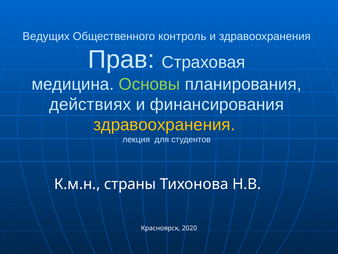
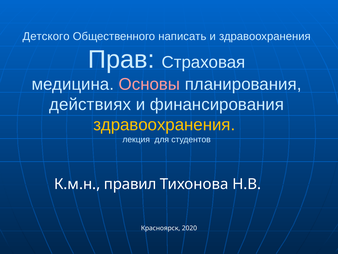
Ведущих: Ведущих -> Детского
контроль: контроль -> написать
Основы colour: light green -> pink
страны: страны -> правил
